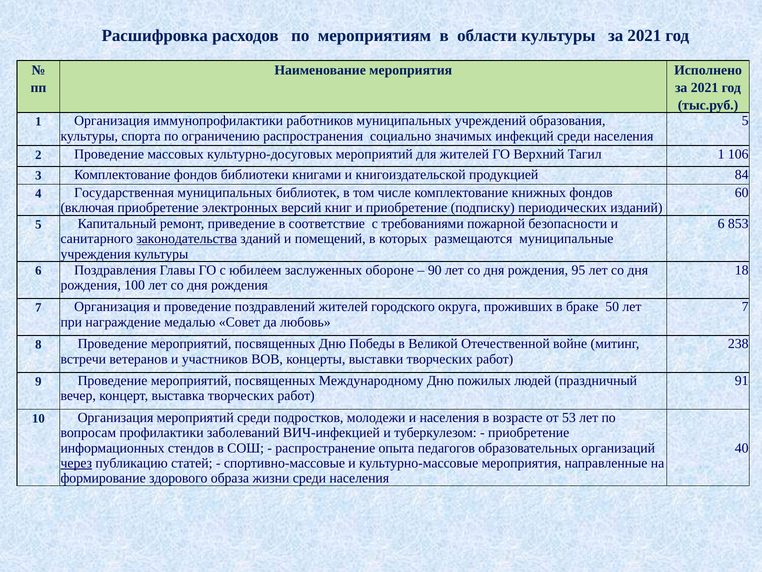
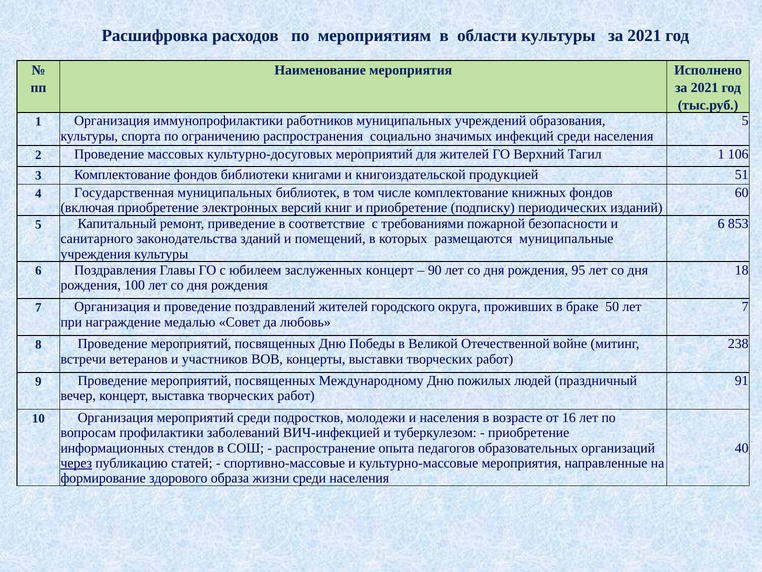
84: 84 -> 51
законодательства underline: present -> none
заслуженных обороне: обороне -> концерт
53: 53 -> 16
